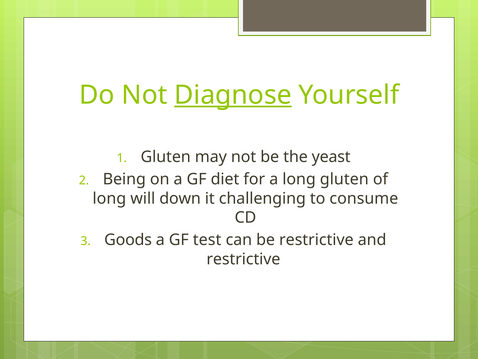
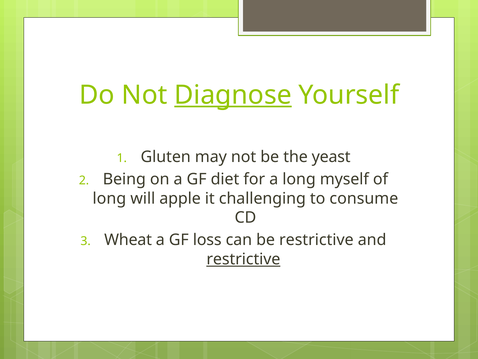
long gluten: gluten -> myself
down: down -> apple
Goods: Goods -> Wheat
test: test -> loss
restrictive at (243, 259) underline: none -> present
